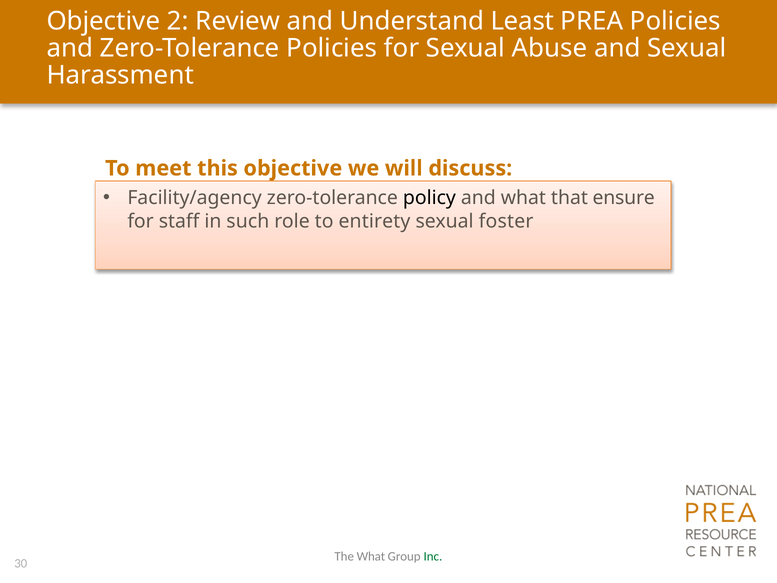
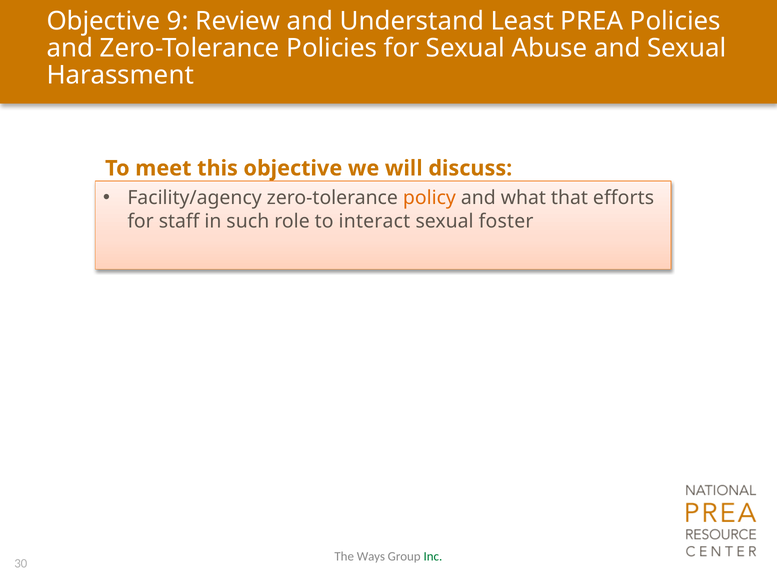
2: 2 -> 9
policy colour: black -> orange
ensure: ensure -> efforts
entirety: entirety -> interact
The What: What -> Ways
